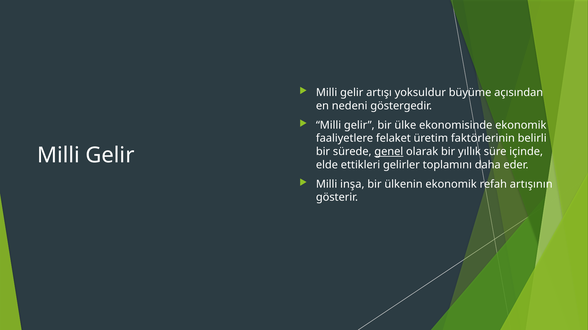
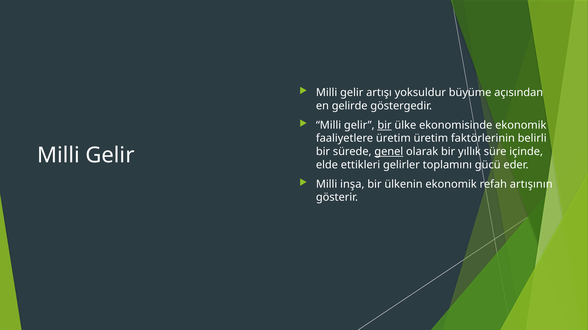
nedeni: nedeni -> gelirde
bir at (385, 125) underline: none -> present
faaliyetlere felaket: felaket -> üretim
daha: daha -> gücü
